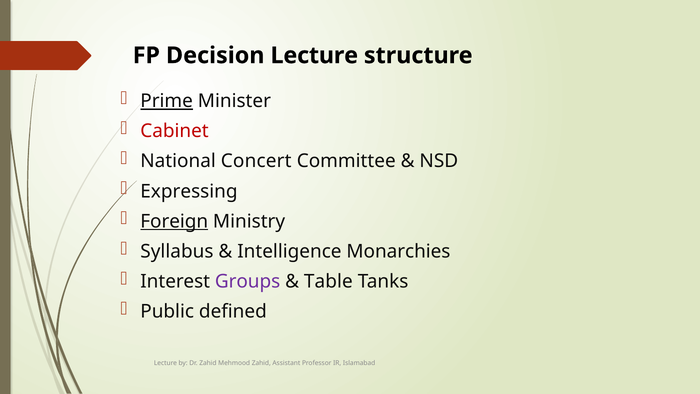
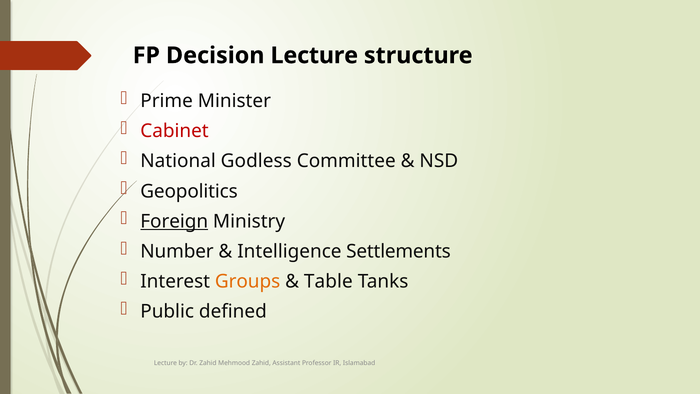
Prime underline: present -> none
Concert: Concert -> Godless
Expressing: Expressing -> Geopolitics
Syllabus: Syllabus -> Number
Monarchies: Monarchies -> Settlements
Groups colour: purple -> orange
